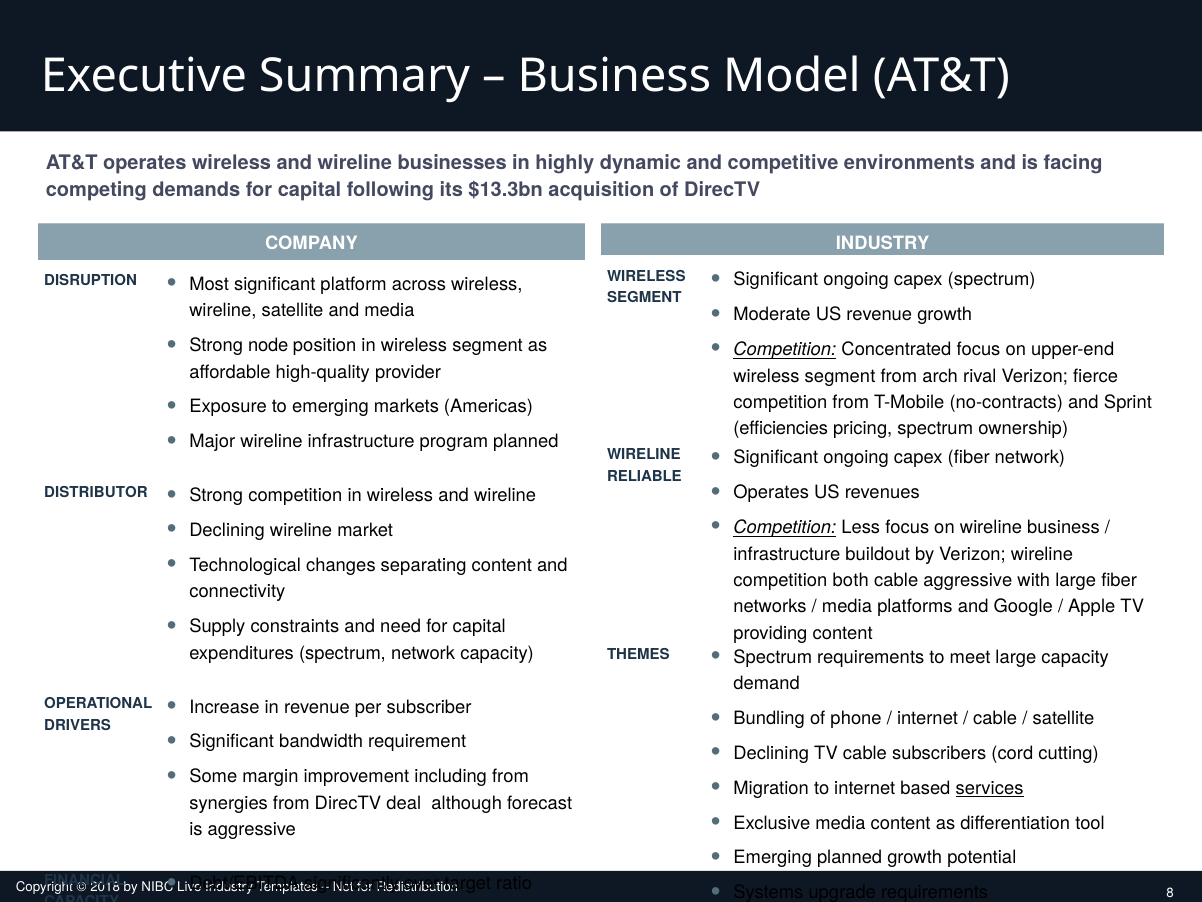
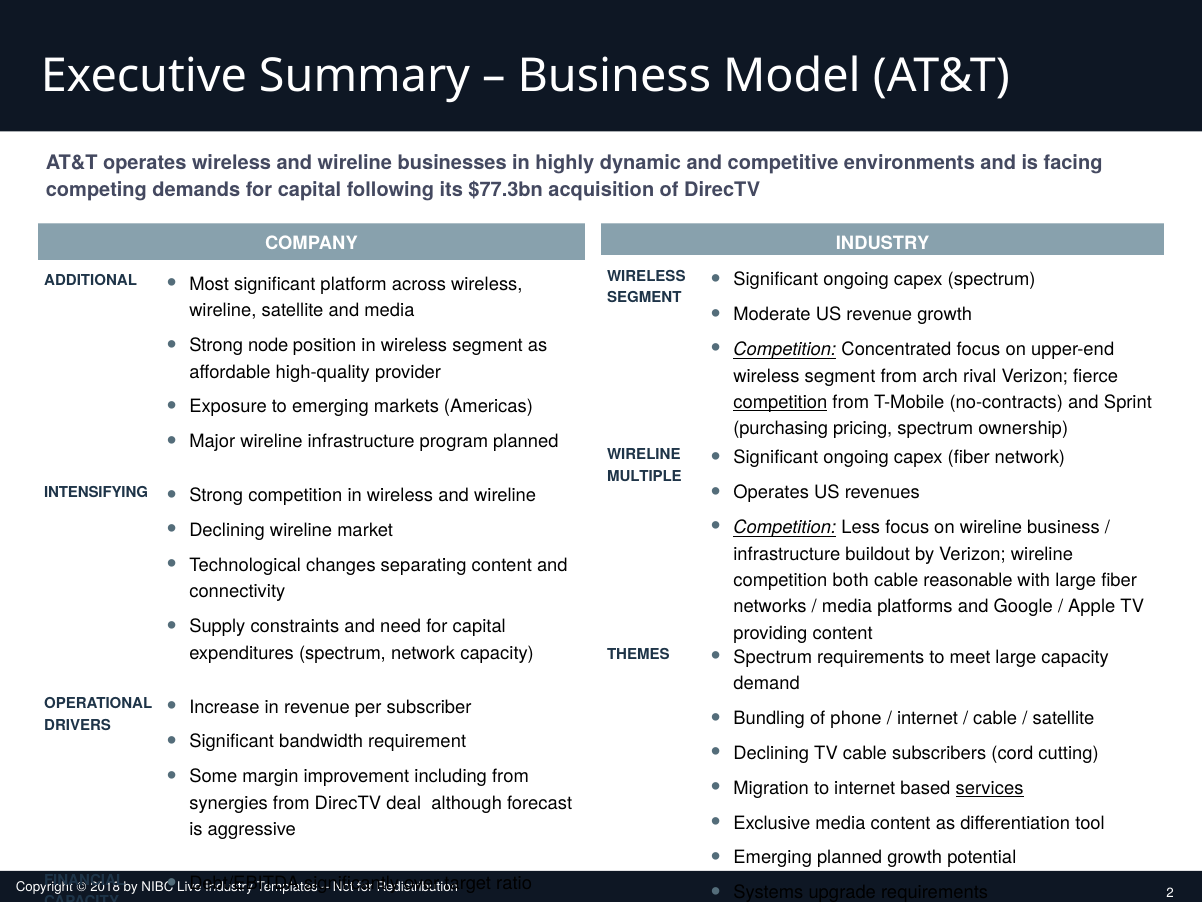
$13.3bn: $13.3bn -> $77.3bn
DISRUPTION: DISRUPTION -> ADDITIONAL
competition at (780, 402) underline: none -> present
efficiencies: efficiencies -> purchasing
RELIABLE: RELIABLE -> MULTIPLE
DISTRIBUTOR: DISTRIBUTOR -> INTENSIFYING
cable aggressive: aggressive -> reasonable
8: 8 -> 2
